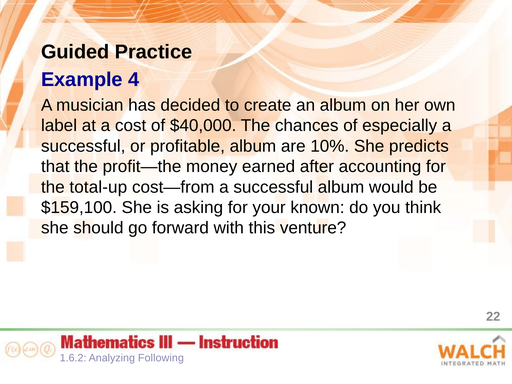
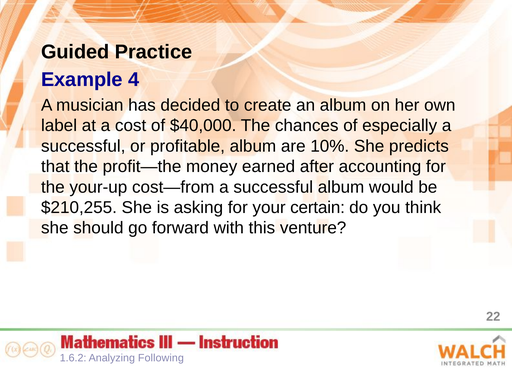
total-up: total-up -> your-up
$159,100: $159,100 -> $210,255
known: known -> certain
